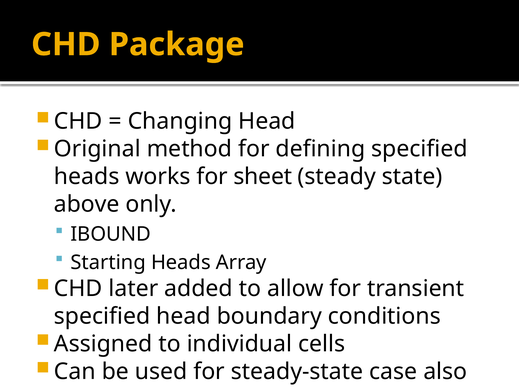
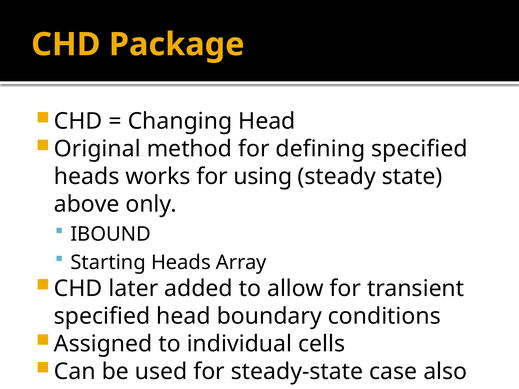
sheet: sheet -> using
